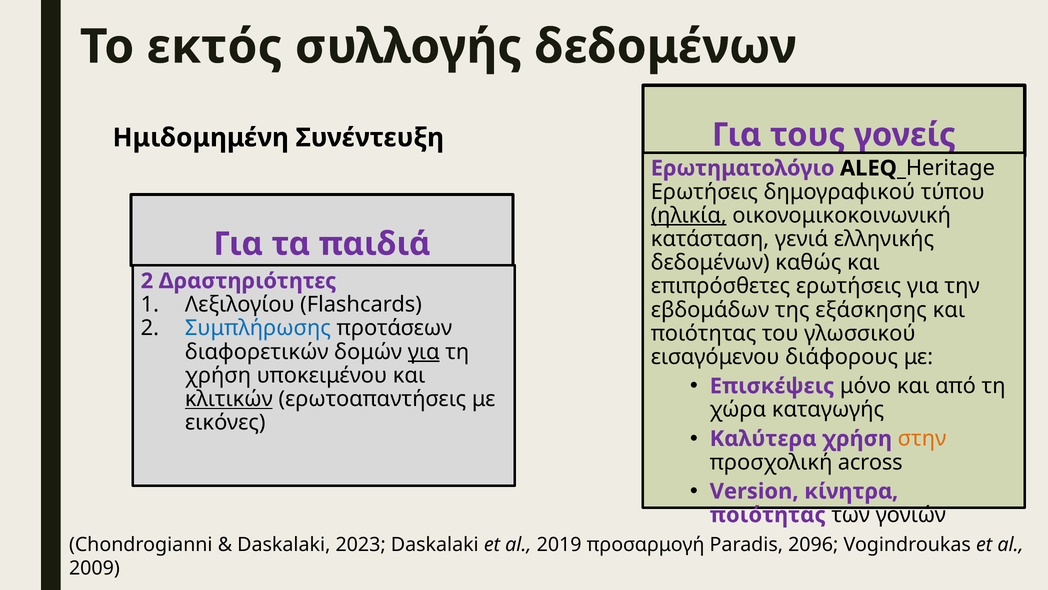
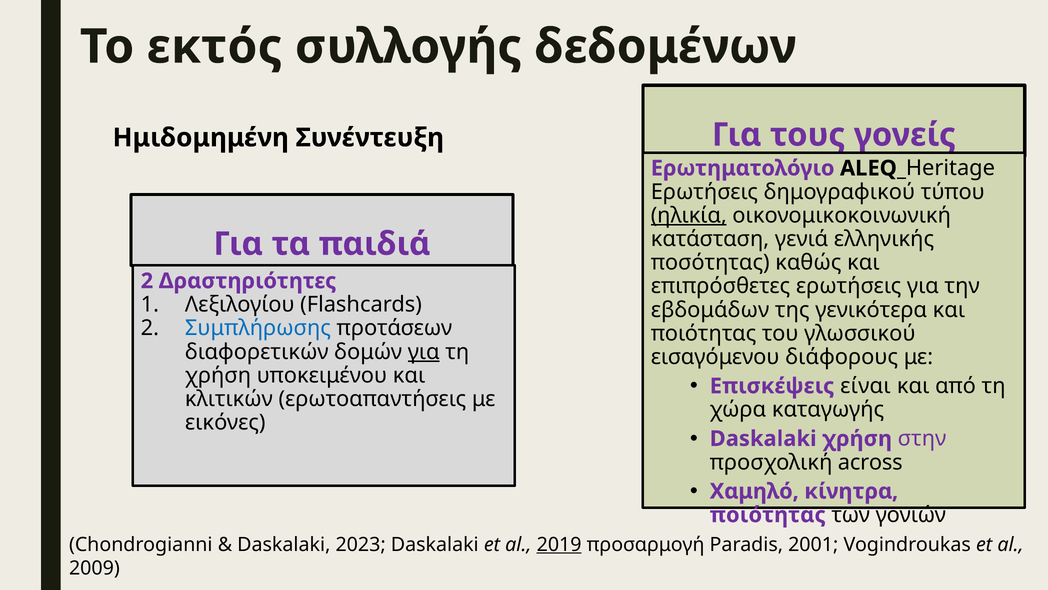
δεδομένων at (710, 262): δεδομένων -> ποσότητας
εξάσκησης: εξάσκησης -> γενικότερα
μόνο: μόνο -> είναι
κλιτικών underline: present -> none
Καλύτερα at (763, 438): Καλύτερα -> Daskalaki
στην colour: orange -> purple
Version: Version -> Χαμηλό
2019 underline: none -> present
2096: 2096 -> 2001
